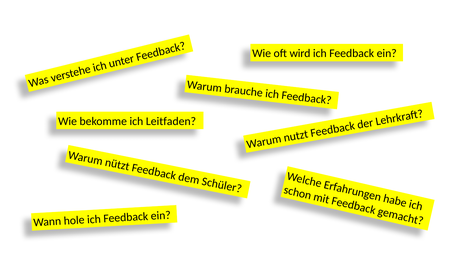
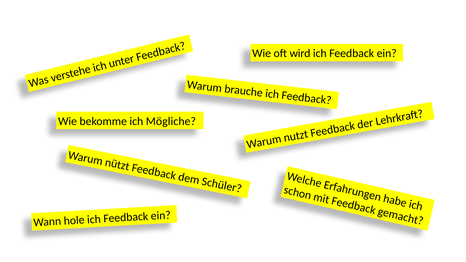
Leitfaden: Leitfaden -> Mögliche
